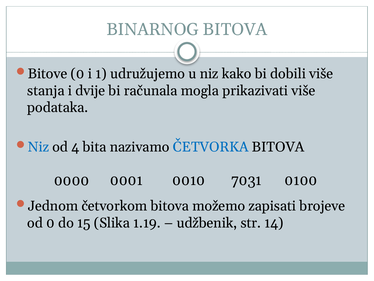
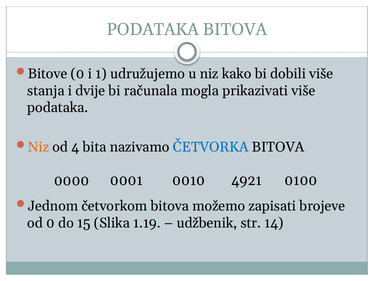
BINARNOG at (153, 29): BINARNOG -> PODATAKA
Niz at (38, 147) colour: blue -> orange
7031: 7031 -> 4921
